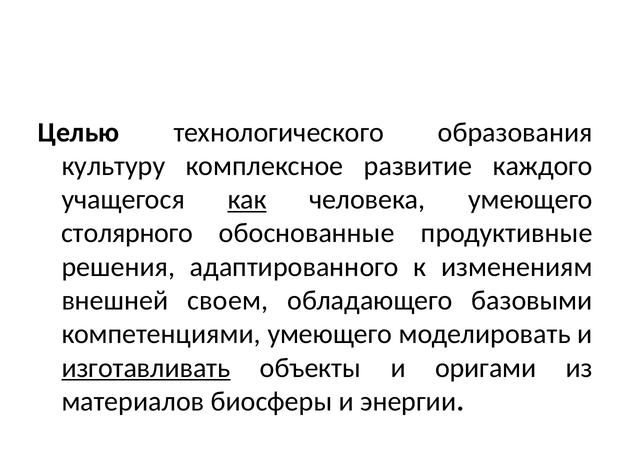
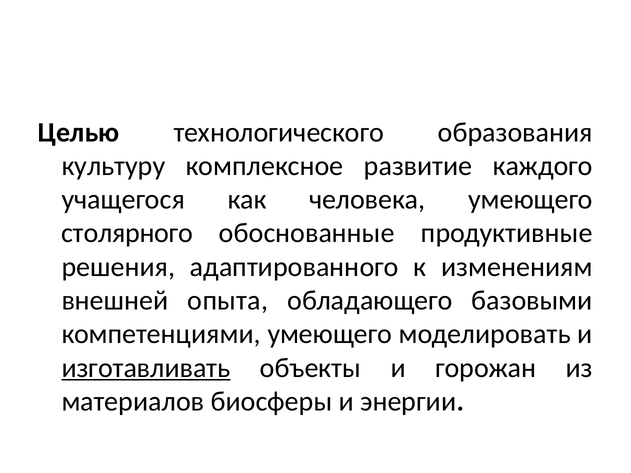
как underline: present -> none
своем: своем -> опыта
оригами: оригами -> горожан
